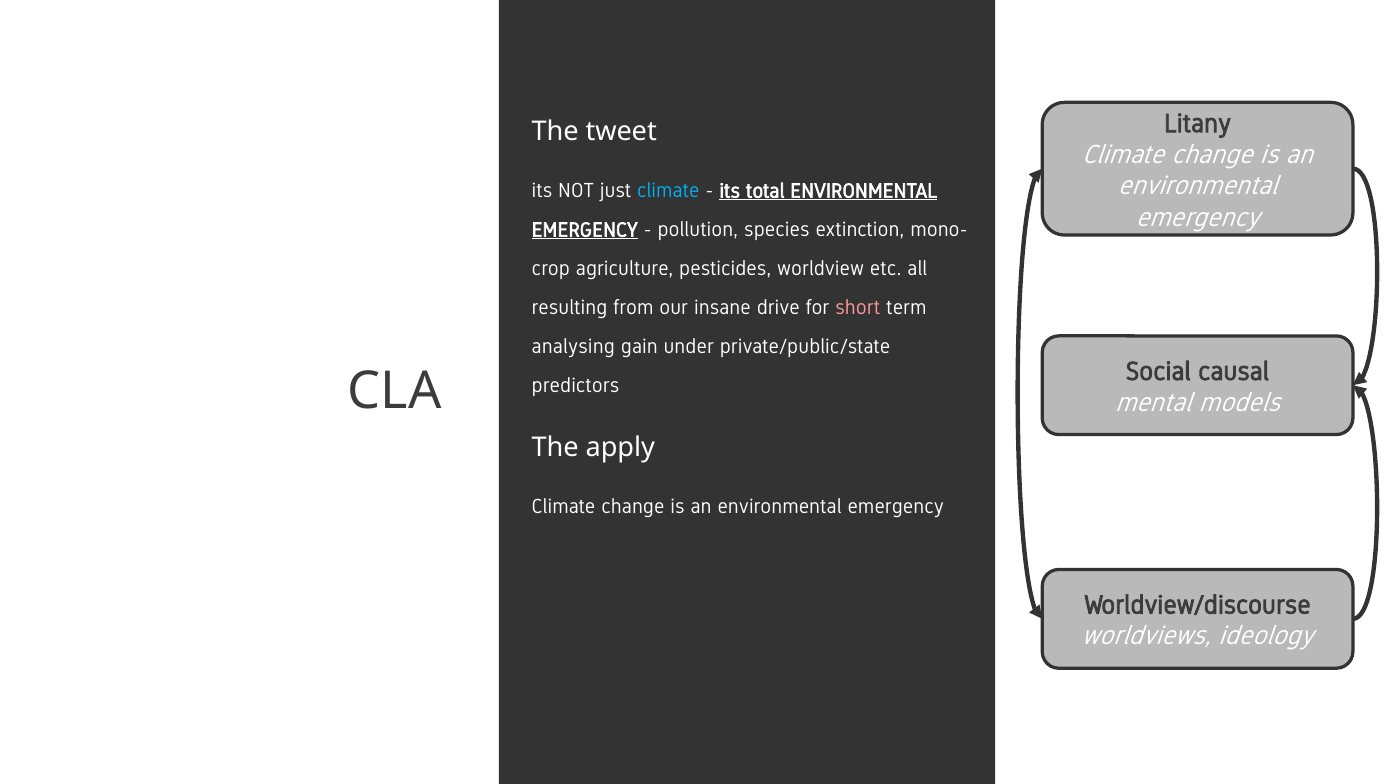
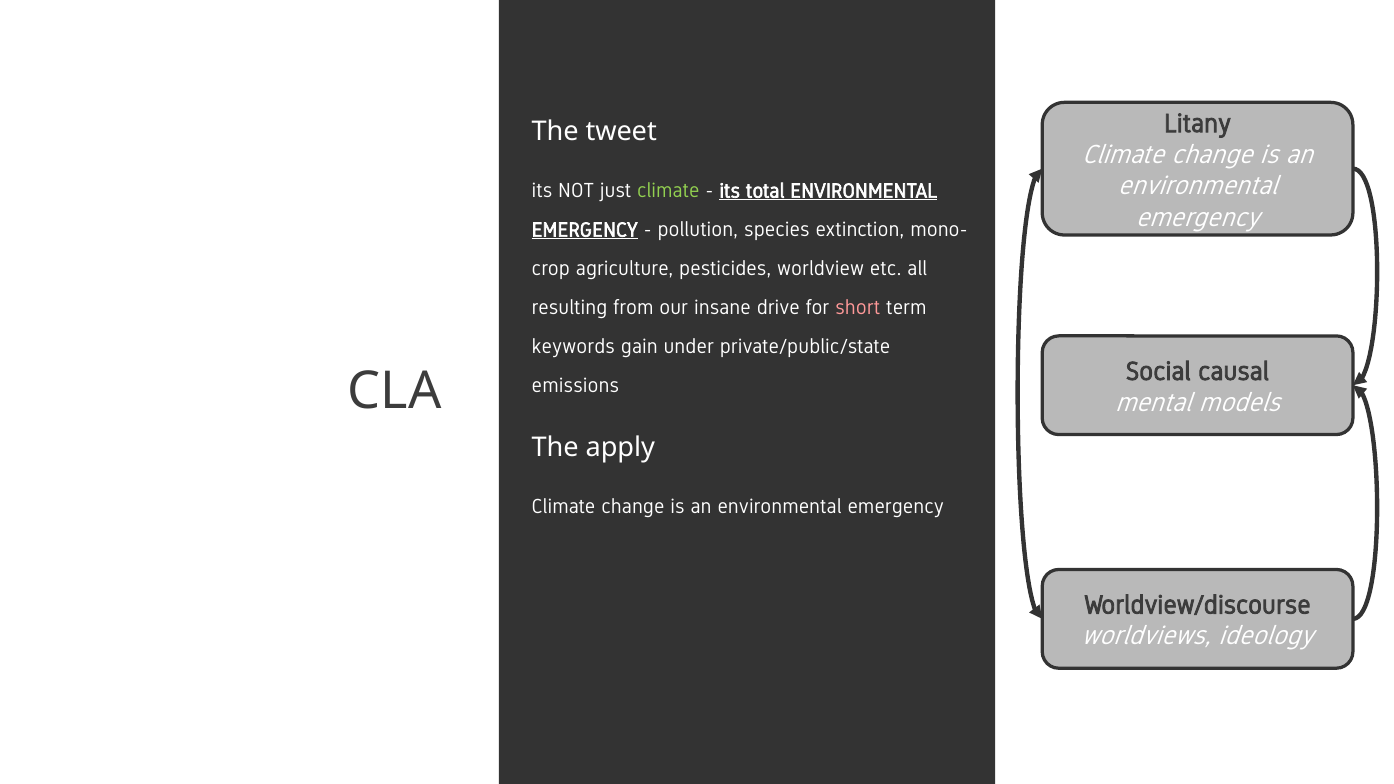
climate at (668, 191) colour: light blue -> light green
analysing: analysing -> keywords
predictors: predictors -> emissions
